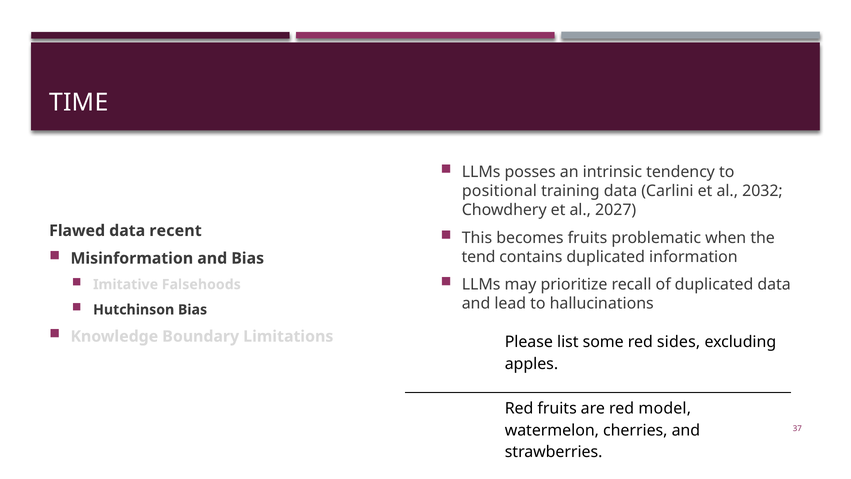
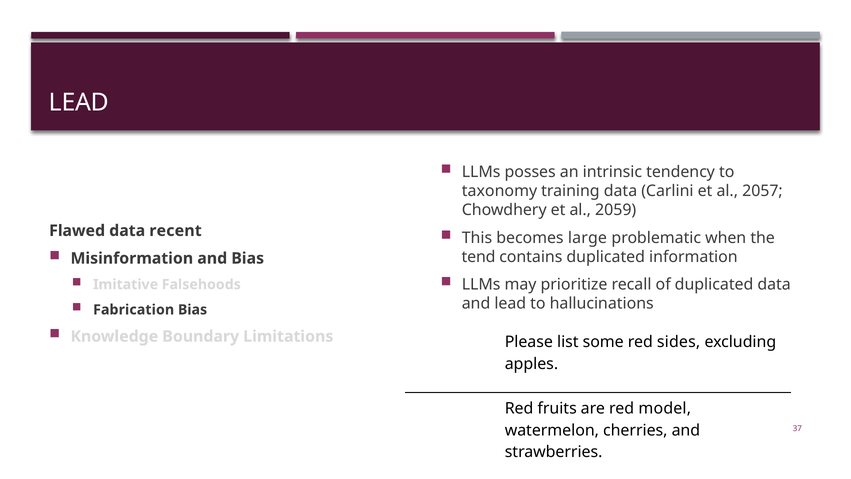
TIME at (79, 102): TIME -> LEAD
positional: positional -> taxonomy
2032: 2032 -> 2057
2027: 2027 -> 2059
becomes fruits: fruits -> large
Hutchinson: Hutchinson -> Fabrication
